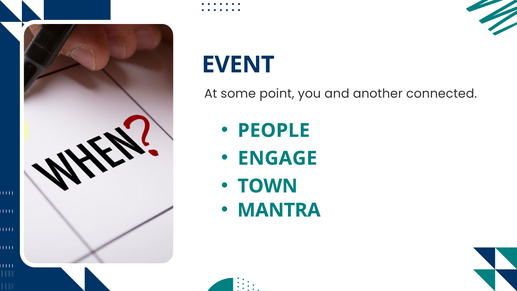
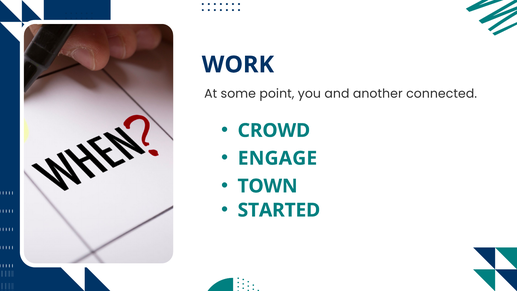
EVENT: EVENT -> WORK
PEOPLE: PEOPLE -> CROWD
MANTRA: MANTRA -> STARTED
